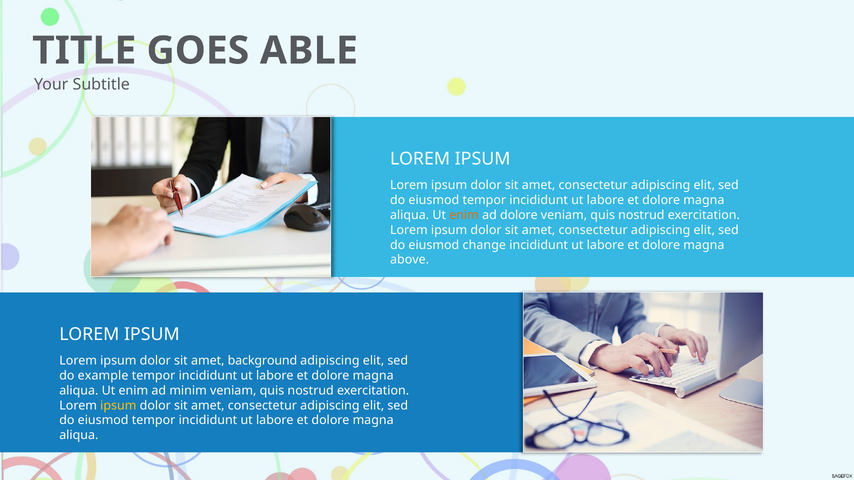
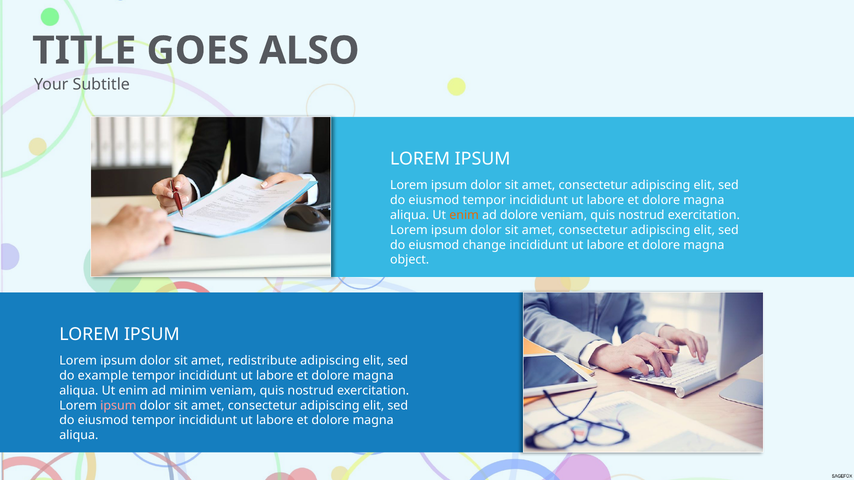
ABLE: ABLE -> ALSO
above: above -> object
background: background -> redistribute
ipsum at (118, 406) colour: yellow -> pink
